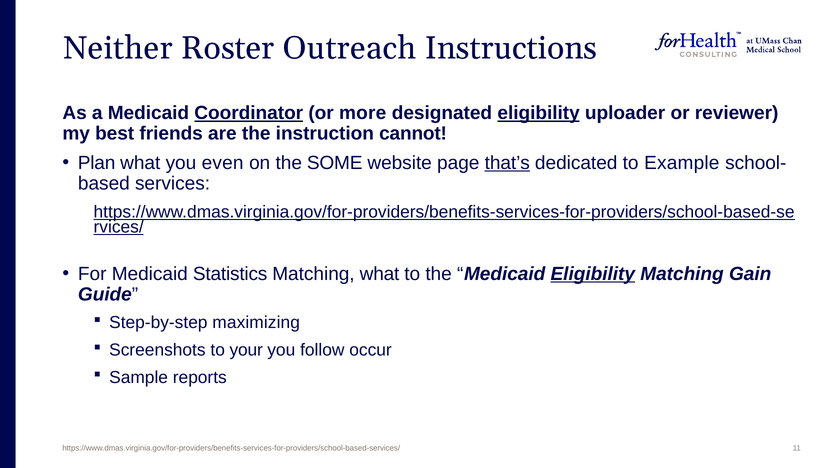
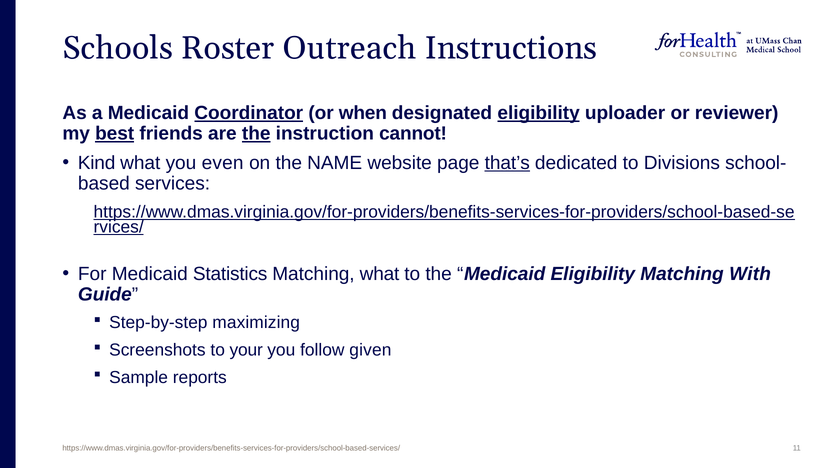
Neither: Neither -> Schools
more: more -> when
best underline: none -> present
the at (256, 134) underline: none -> present
Plan: Plan -> Kind
SOME: SOME -> NAME
Example: Example -> Divisions
Eligibility at (593, 274) underline: present -> none
Gain: Gain -> With
occur: occur -> given
